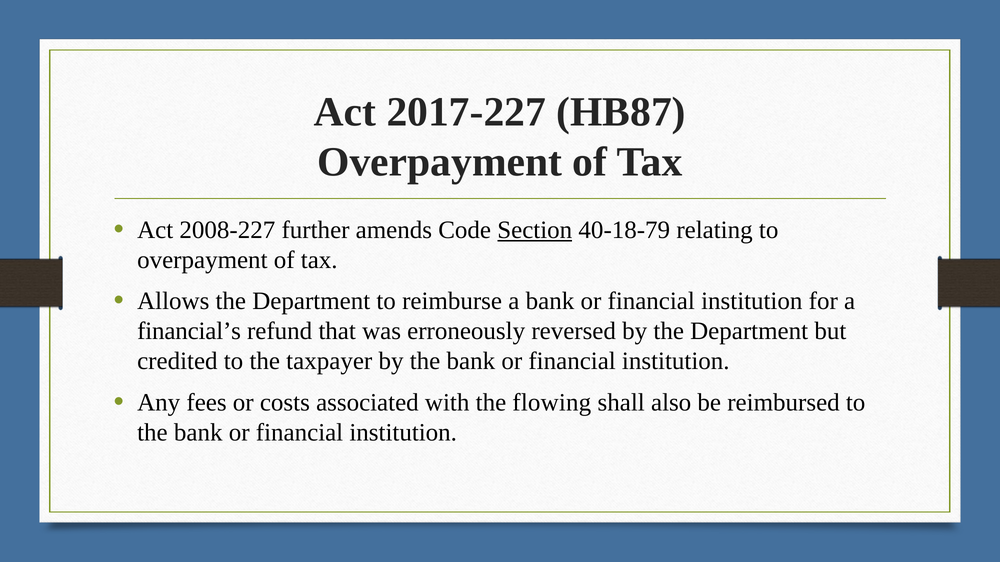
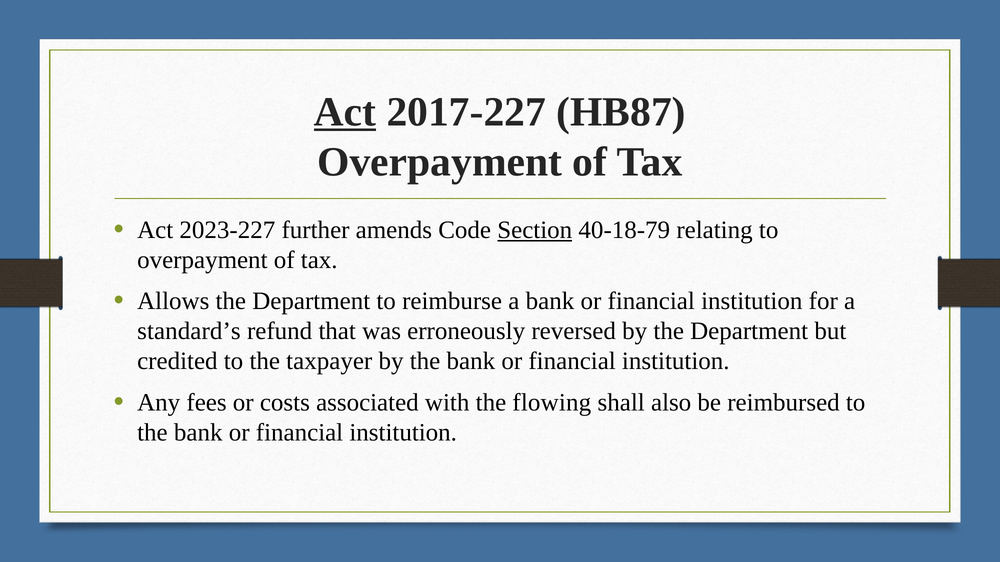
Act at (345, 112) underline: none -> present
2008-227: 2008-227 -> 2023-227
financial’s: financial’s -> standard’s
